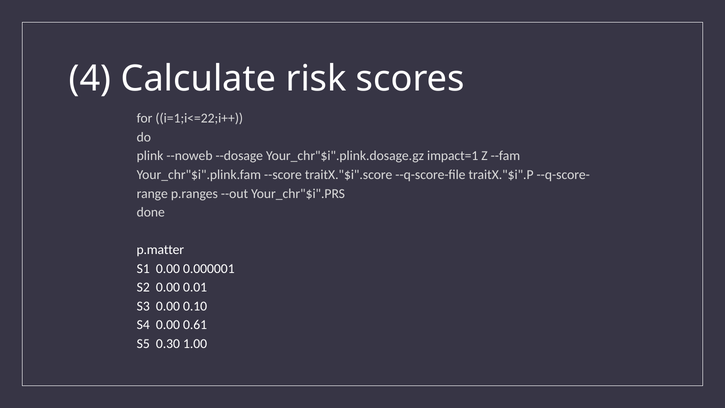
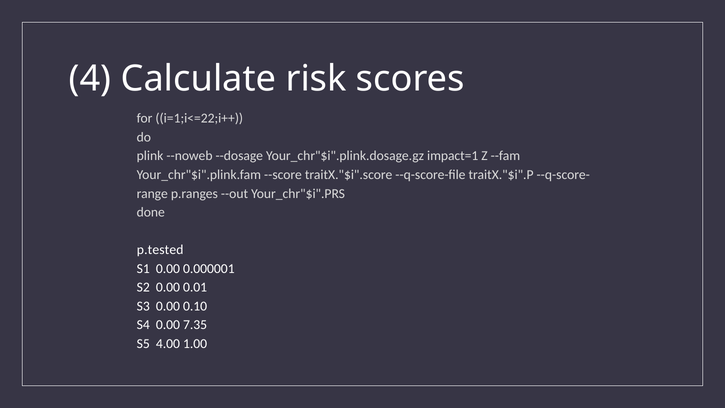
p.matter: p.matter -> p.tested
0.61: 0.61 -> 7.35
0.30: 0.30 -> 4.00
